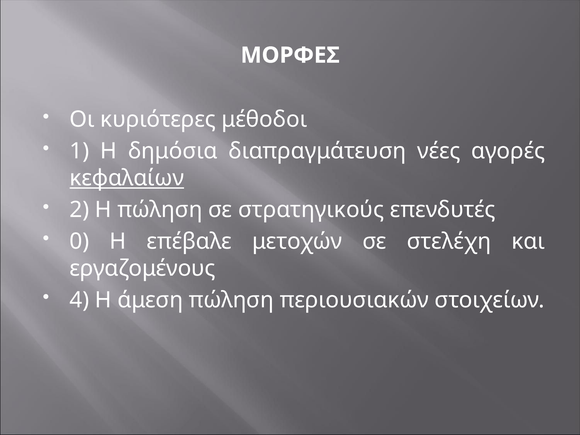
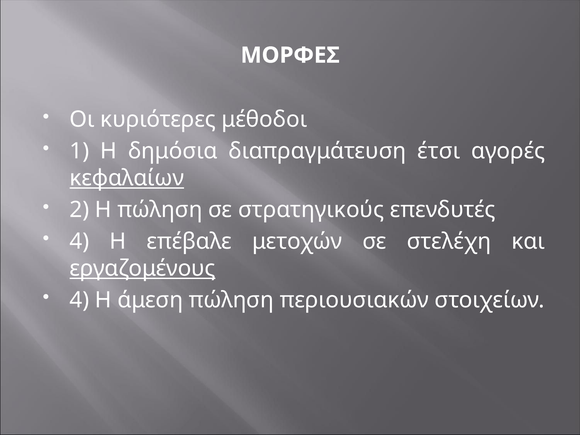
νέες: νέες -> έτσι
0 at (79, 241): 0 -> 4
εργαζομένους underline: none -> present
